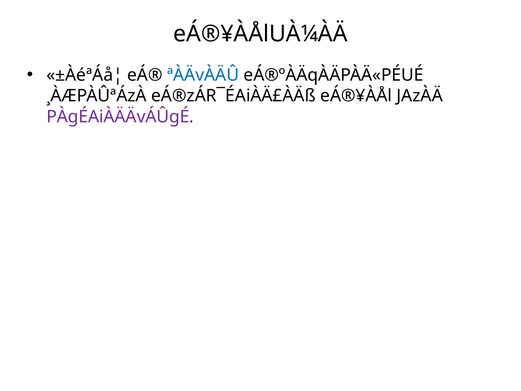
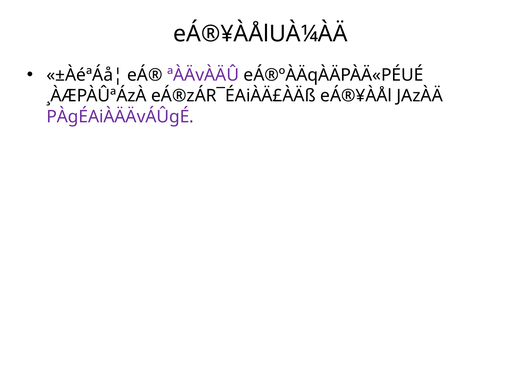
ªÀÄvÀÄÛ colour: blue -> purple
